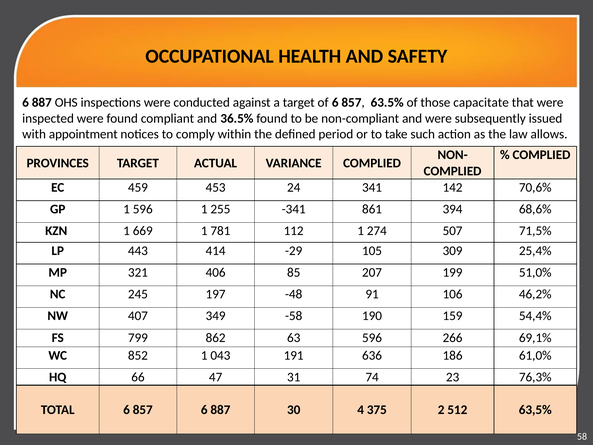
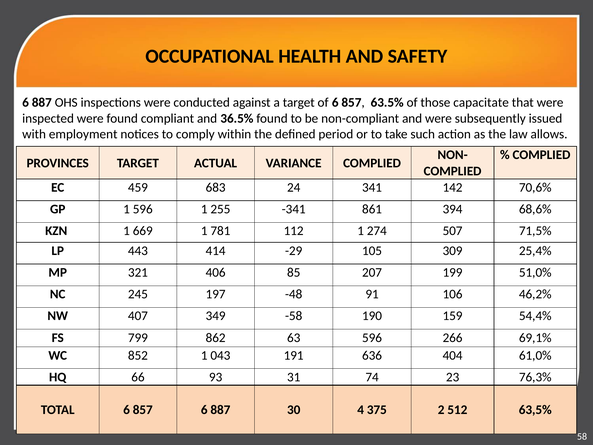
appointment: appointment -> employment
453: 453 -> 683
186: 186 -> 404
47: 47 -> 93
